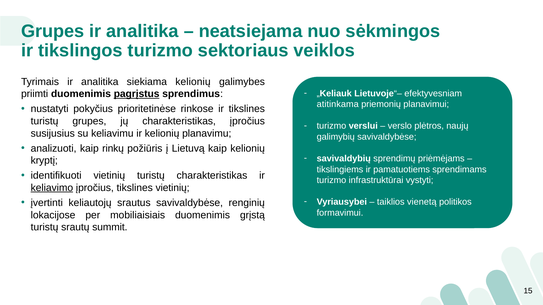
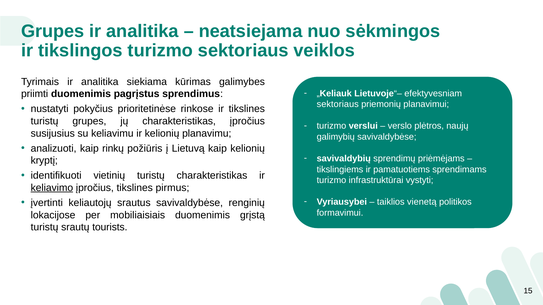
siekiama kelionių: kelionių -> kūrimas
pagrįstus underline: present -> none
atitinkama at (338, 104): atitinkama -> sektoriaus
tikslines vietinių: vietinių -> pirmus
summit: summit -> tourists
